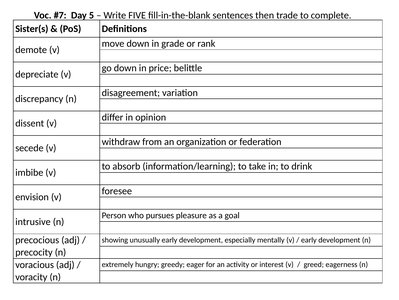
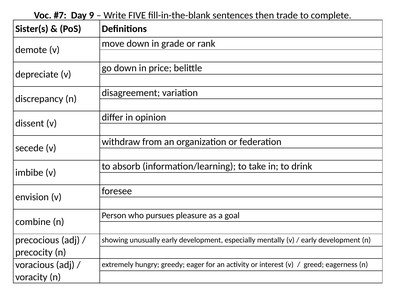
5: 5 -> 9
intrusive: intrusive -> combine
